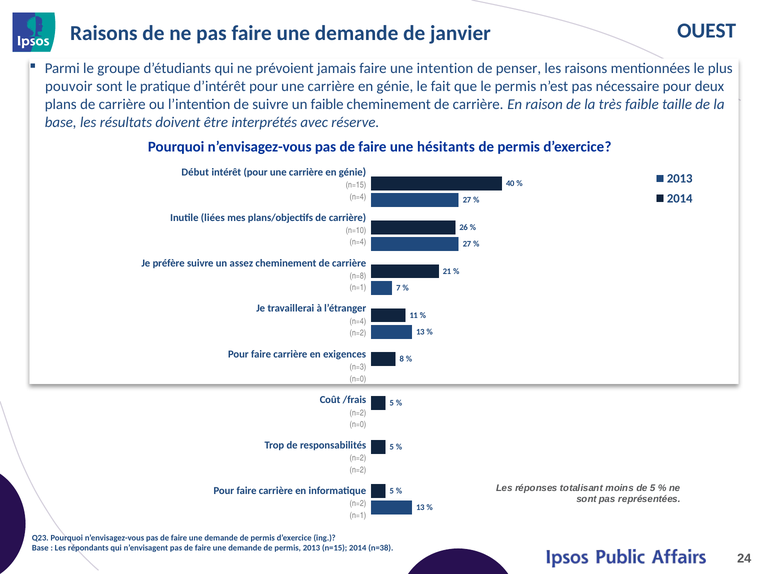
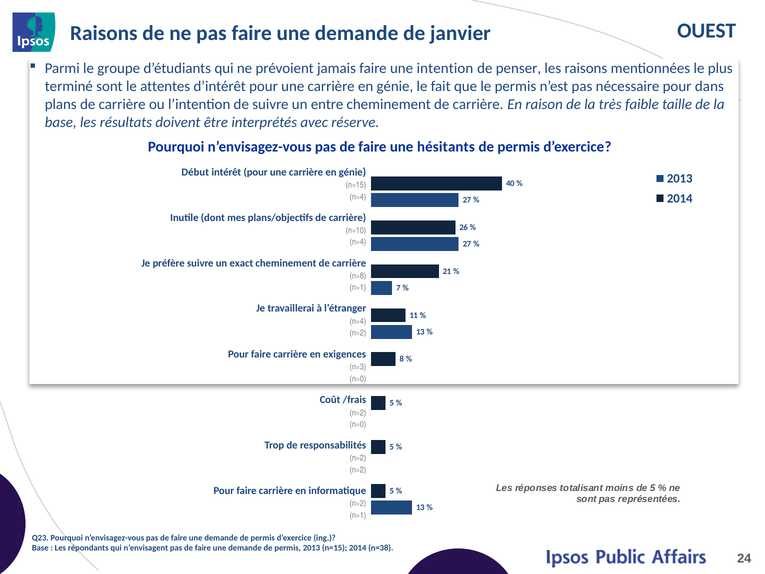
pouvoir: pouvoir -> terminé
pratique: pratique -> attentes
deux: deux -> dans
un faible: faible -> entre
liées: liées -> dont
assez: assez -> exact
